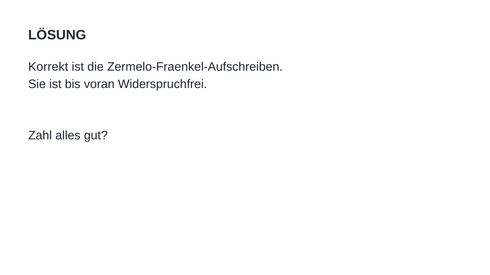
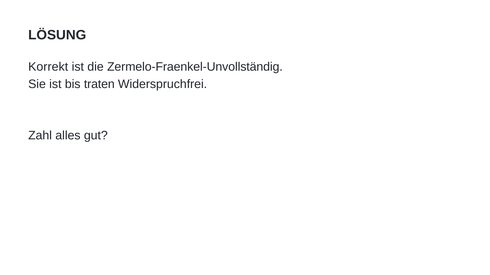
Zermelo-Fraenkel-Aufschreiben: Zermelo-Fraenkel-Aufschreiben -> Zermelo-Fraenkel-Unvollständig
voran: voran -> traten
